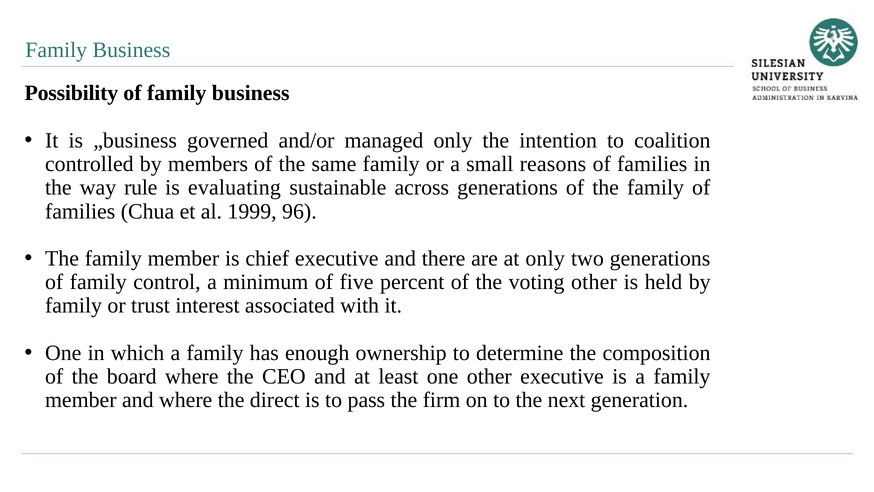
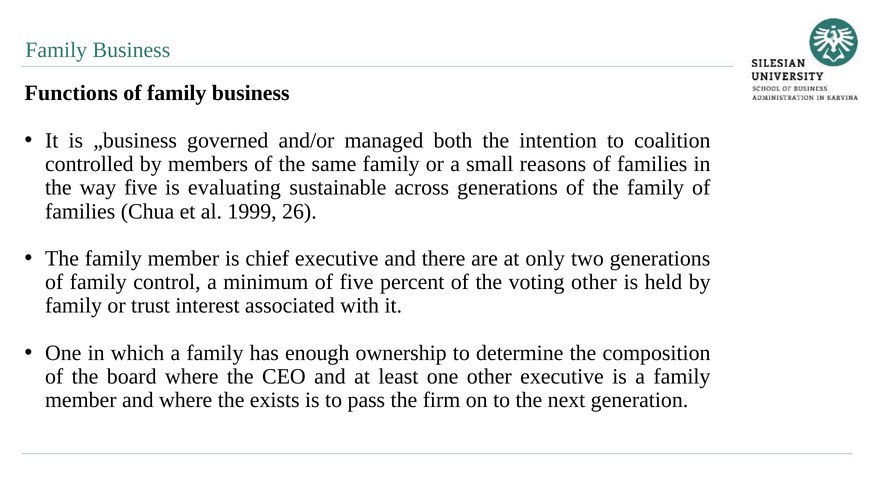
Possibility: Possibility -> Functions
managed only: only -> both
way rule: rule -> five
96: 96 -> 26
direct: direct -> exists
